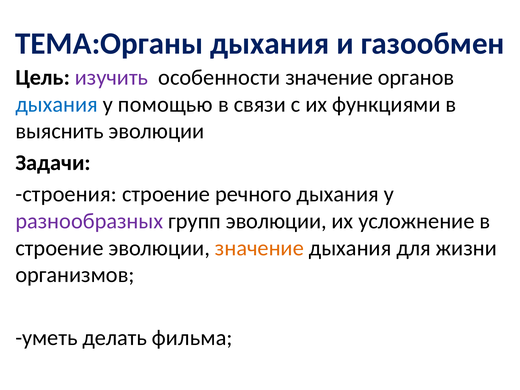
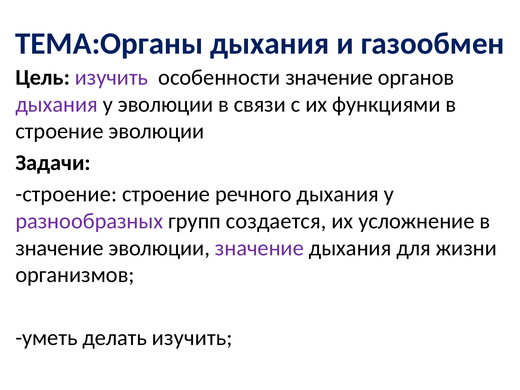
дыхания at (57, 104) colour: blue -> purple
у помощью: помощью -> эволюции
выяснить at (60, 131): выяснить -> строение
строения at (66, 194): строения -> строение
групп эволюции: эволюции -> создается
строение at (59, 248): строение -> значение
значение at (259, 248) colour: orange -> purple
делать фильма: фильма -> изучить
